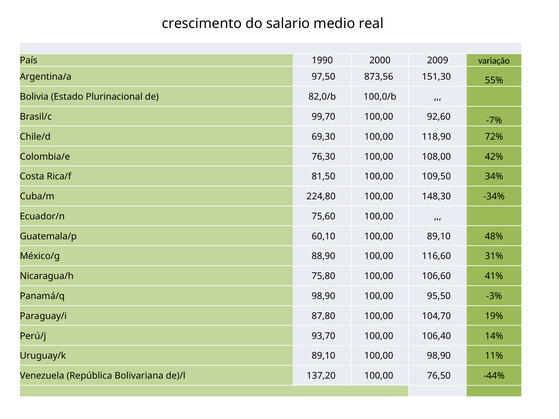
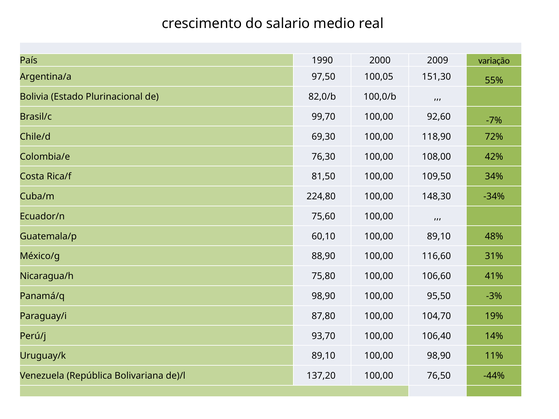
873,56: 873,56 -> 100,05
